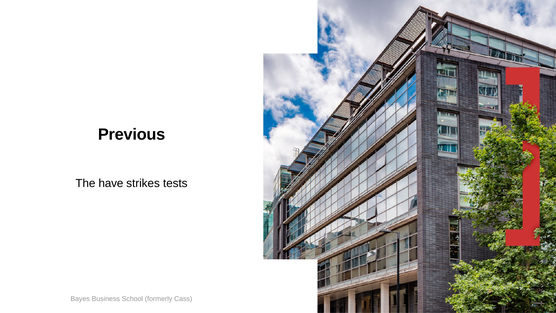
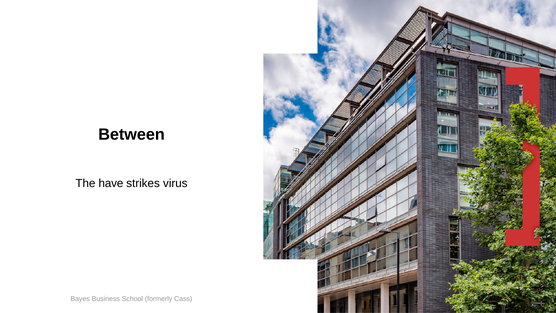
Previous: Previous -> Between
tests: tests -> virus
